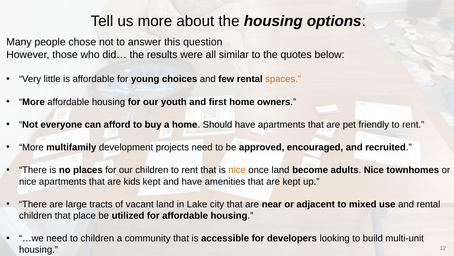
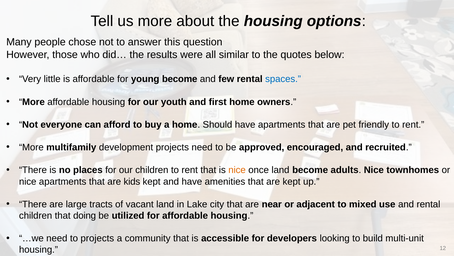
young choices: choices -> become
spaces colour: orange -> blue
place: place -> doing
to children: children -> projects
